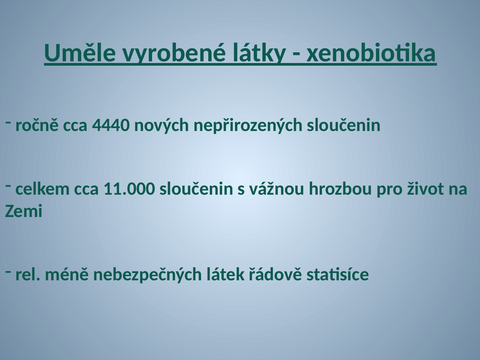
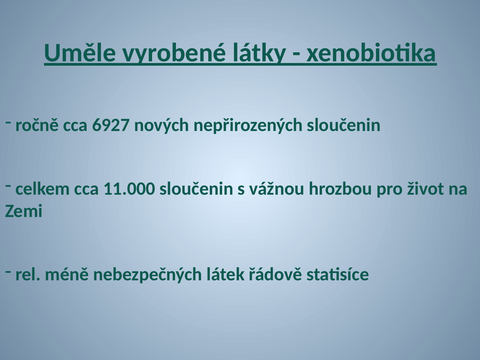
4440: 4440 -> 6927
